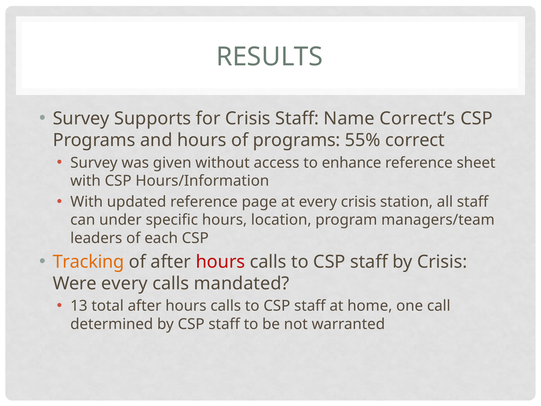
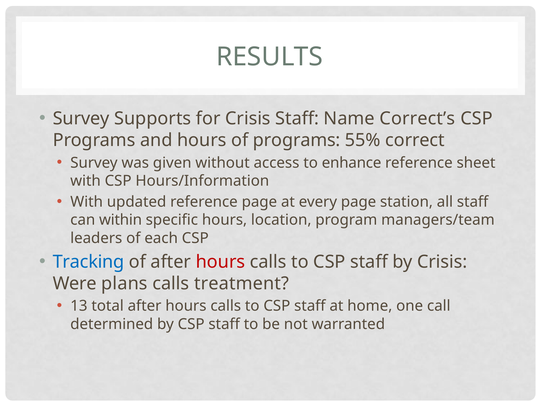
every crisis: crisis -> page
under: under -> within
Tracking colour: orange -> blue
Were every: every -> plans
mandated: mandated -> treatment
